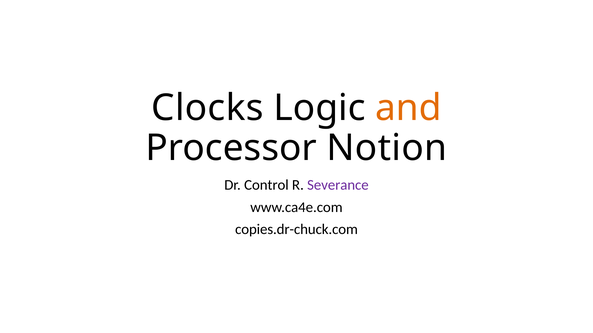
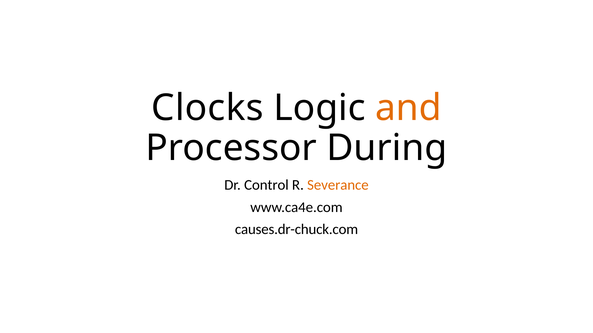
Notion: Notion -> During
Severance colour: purple -> orange
copies.dr-chuck.com: copies.dr-chuck.com -> causes.dr-chuck.com
